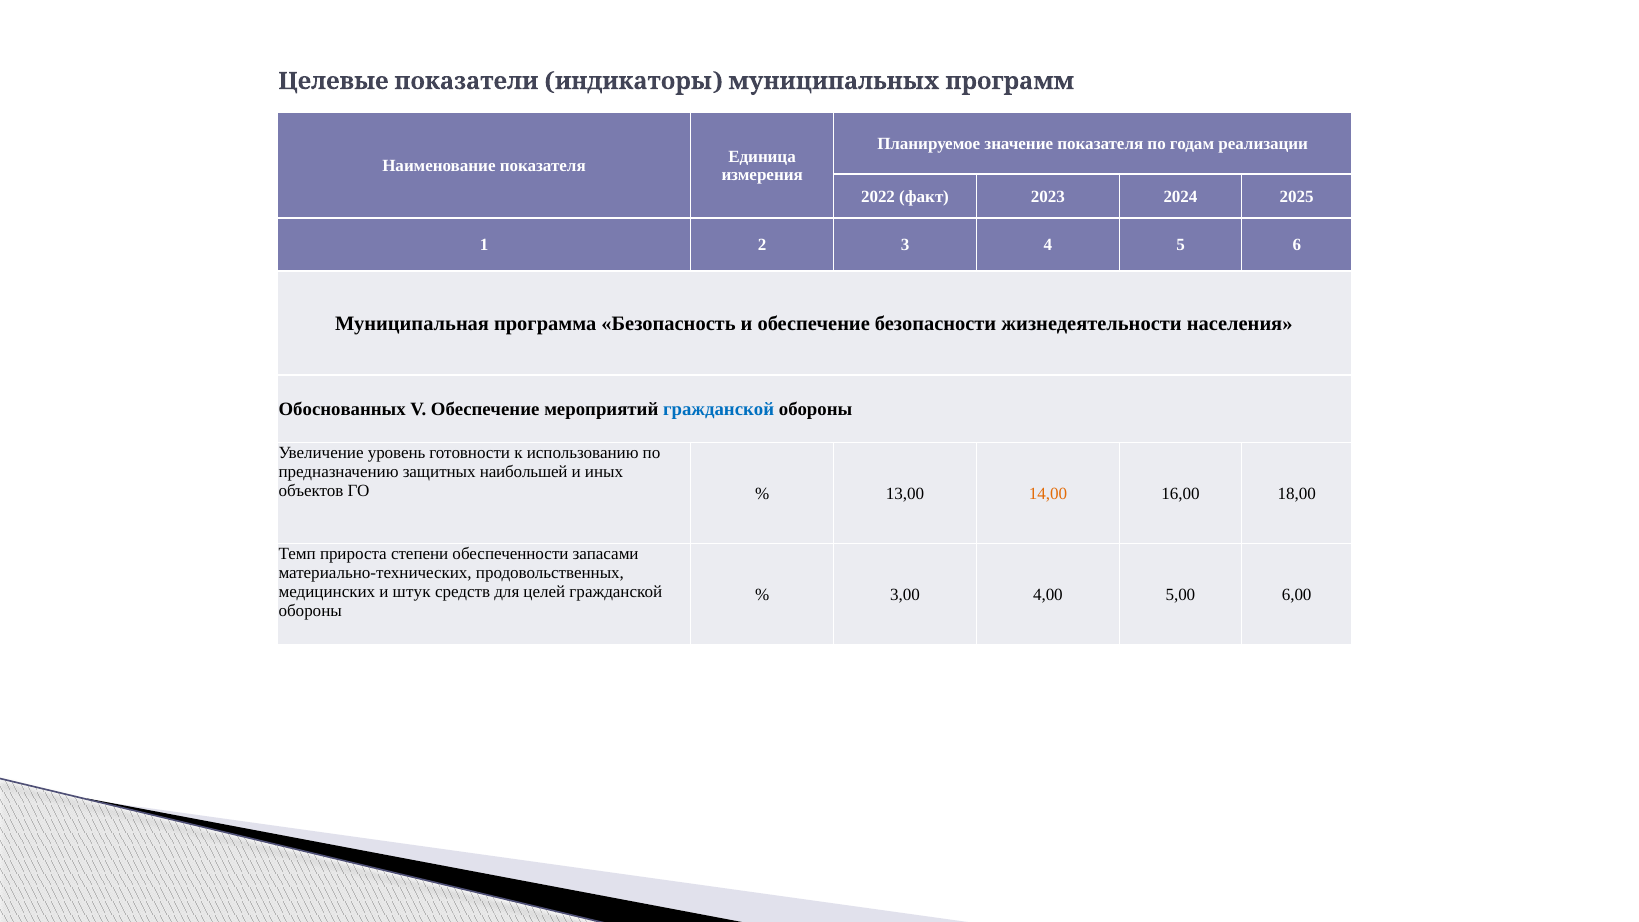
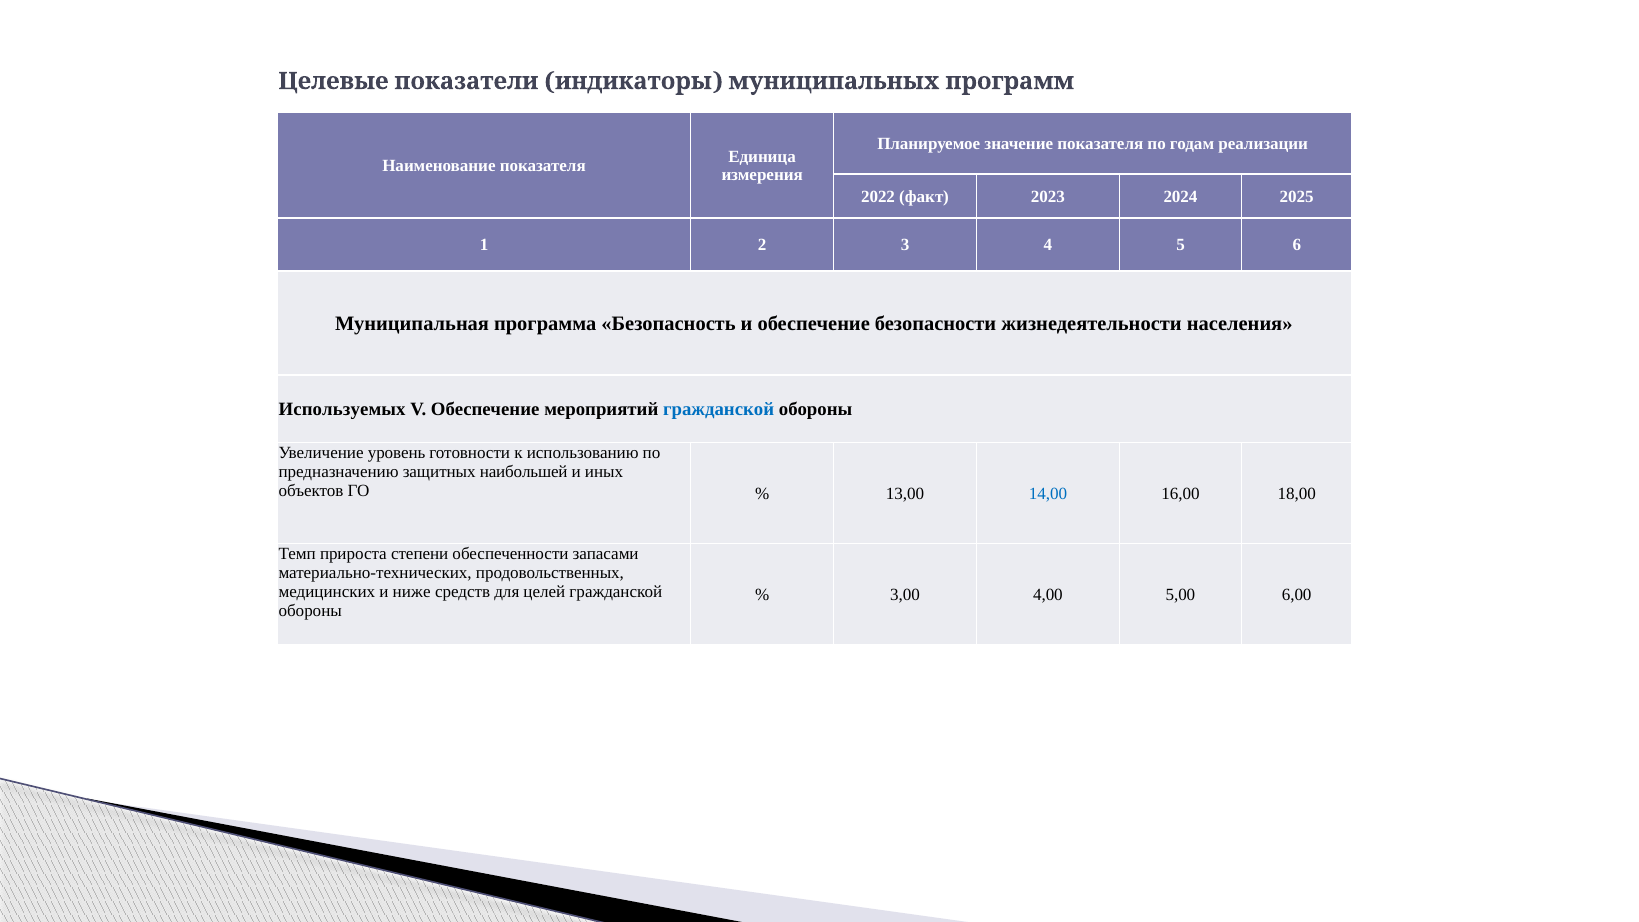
Обоснованных: Обоснованных -> Используемых
14,00 colour: orange -> blue
штук: штук -> ниже
